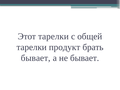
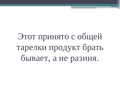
Этот тарелки: тарелки -> принято
не бывает: бывает -> разиня
